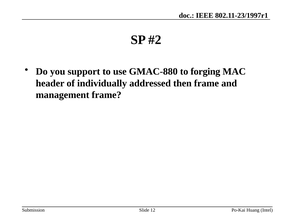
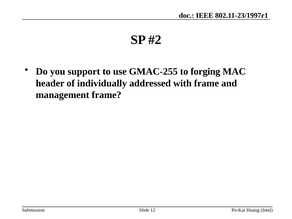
GMAC-880: GMAC-880 -> GMAC-255
then: then -> with
